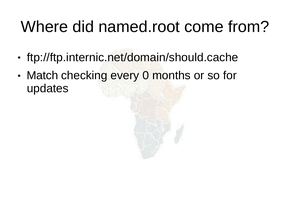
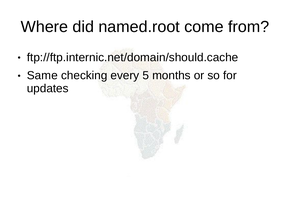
Match: Match -> Same
0: 0 -> 5
